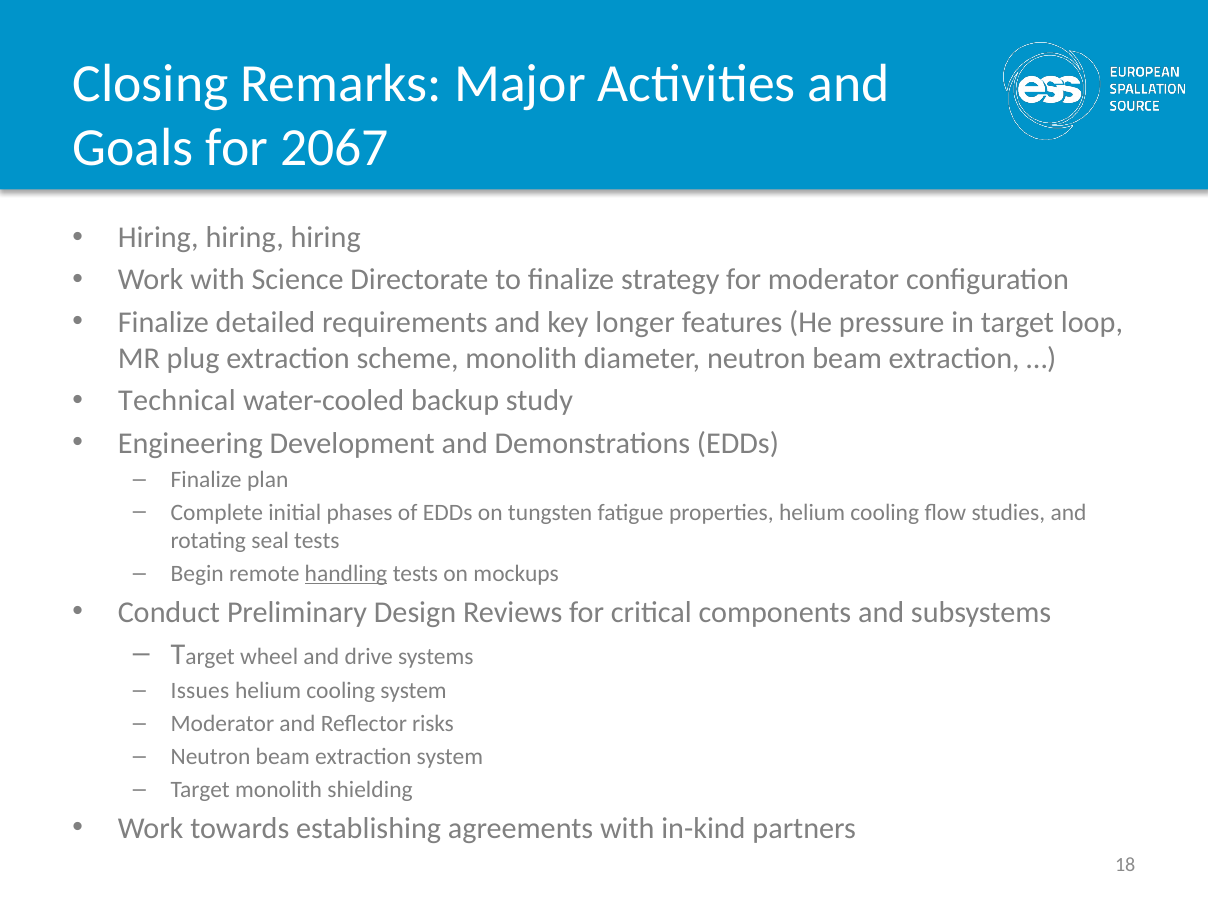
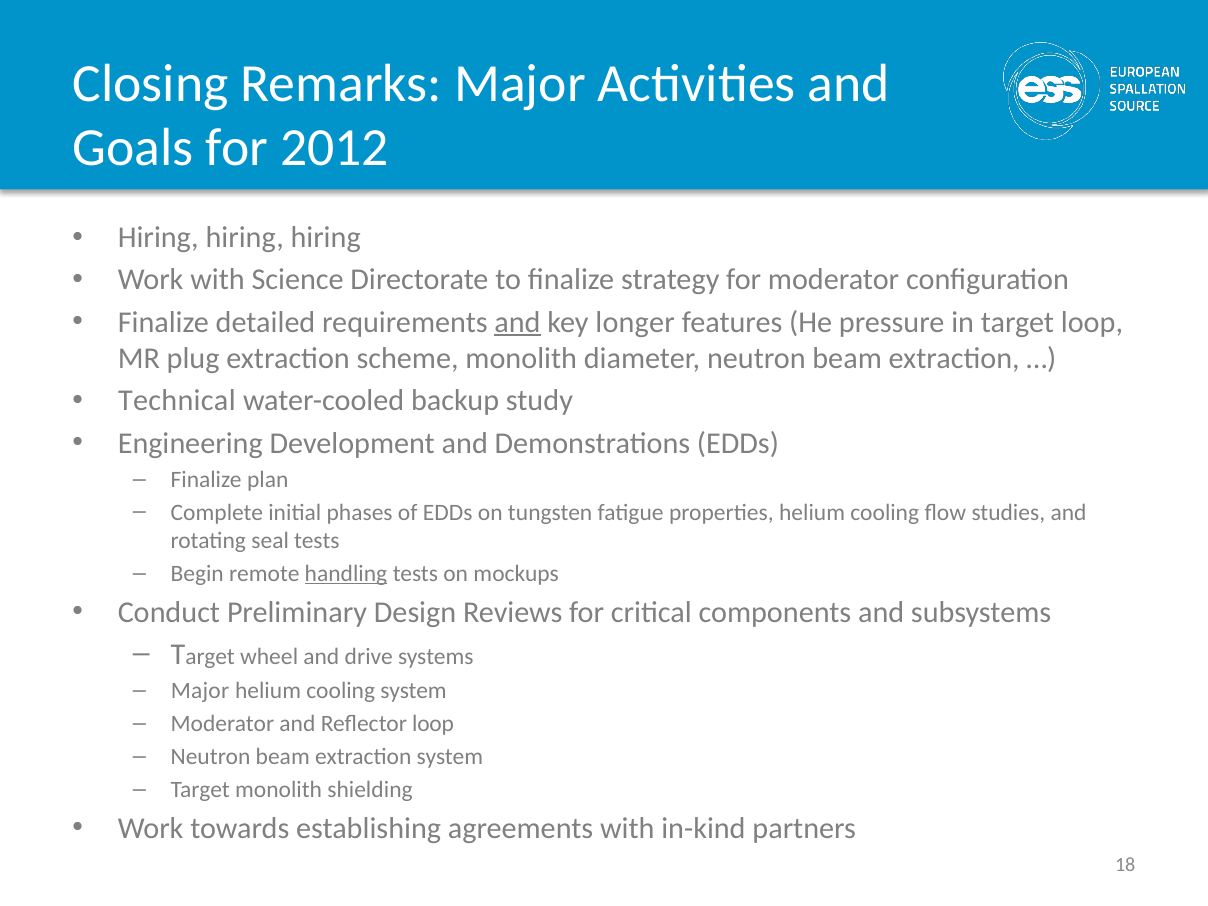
2067: 2067 -> 2012
and at (518, 322) underline: none -> present
Issues at (200, 691): Issues -> Major
Reflector risks: risks -> loop
